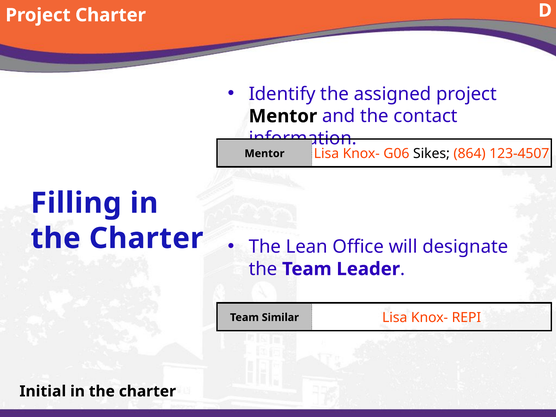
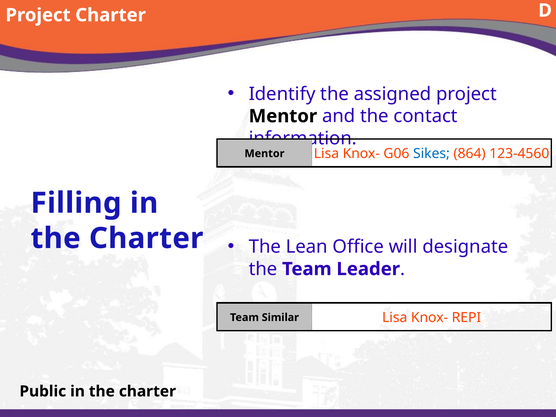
Sikes colour: black -> blue
123-4507: 123-4507 -> 123-4560
Initial: Initial -> Public
